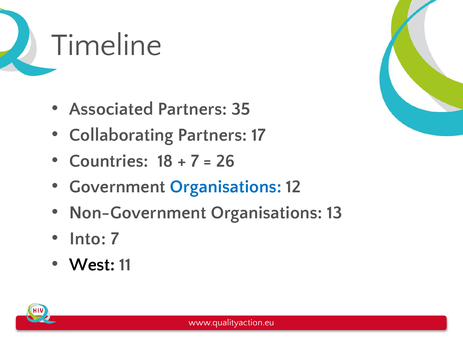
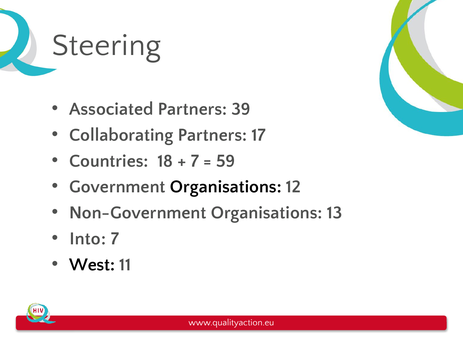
Timeline: Timeline -> Steering
35: 35 -> 39
26: 26 -> 59
Organisations at (226, 187) colour: blue -> black
